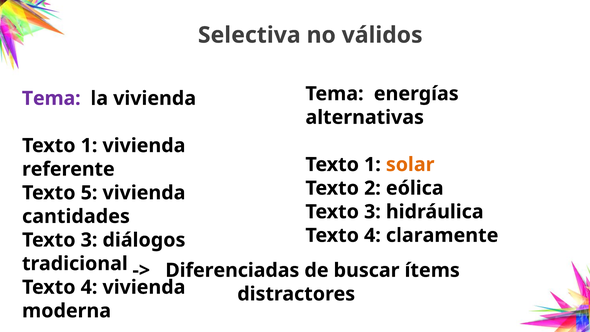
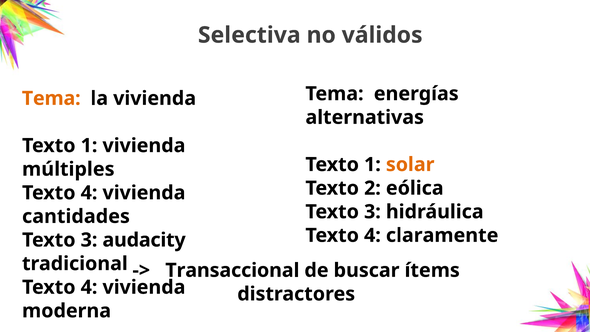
Tema at (51, 98) colour: purple -> orange
referente: referente -> múltiples
5 at (89, 193): 5 -> 4
diálogos: diálogos -> audacity
Diferenciadas: Diferenciadas -> Transaccional
